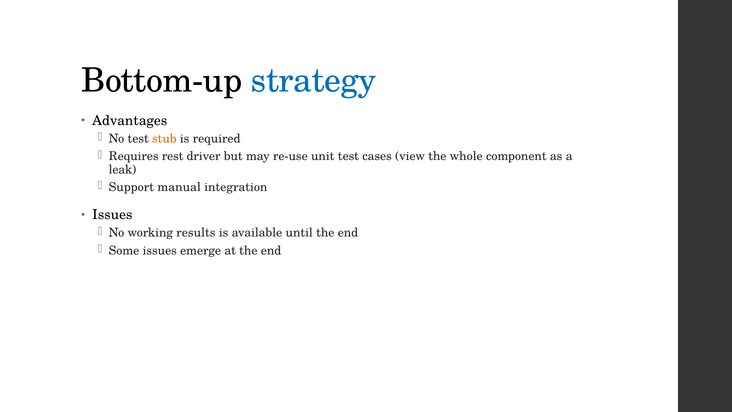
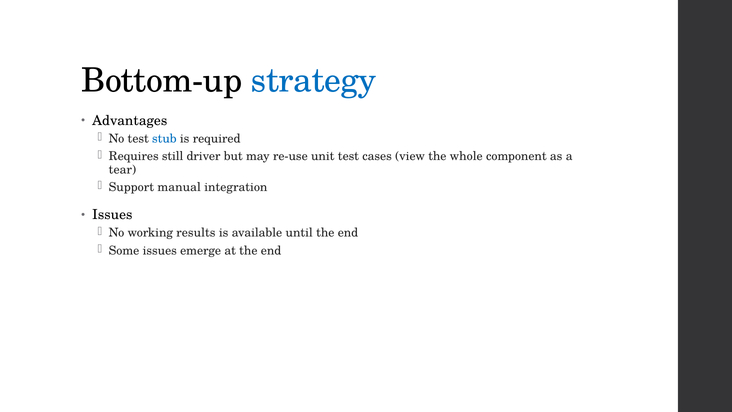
stub colour: orange -> blue
rest: rest -> still
leak: leak -> tear
